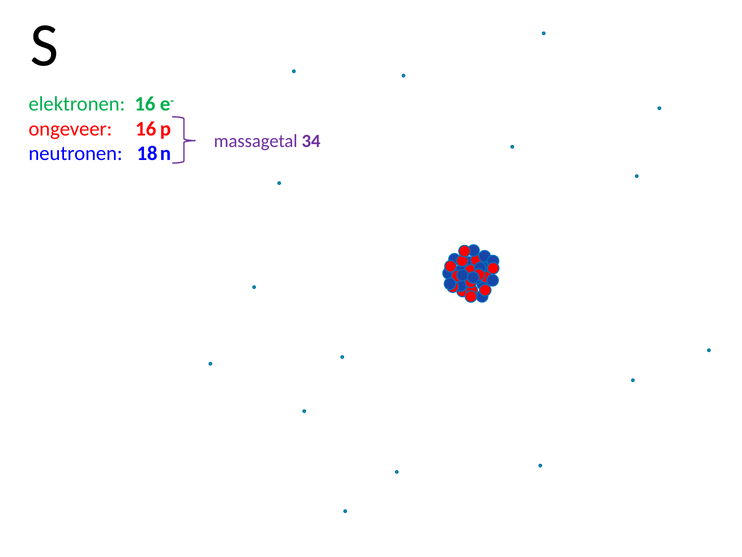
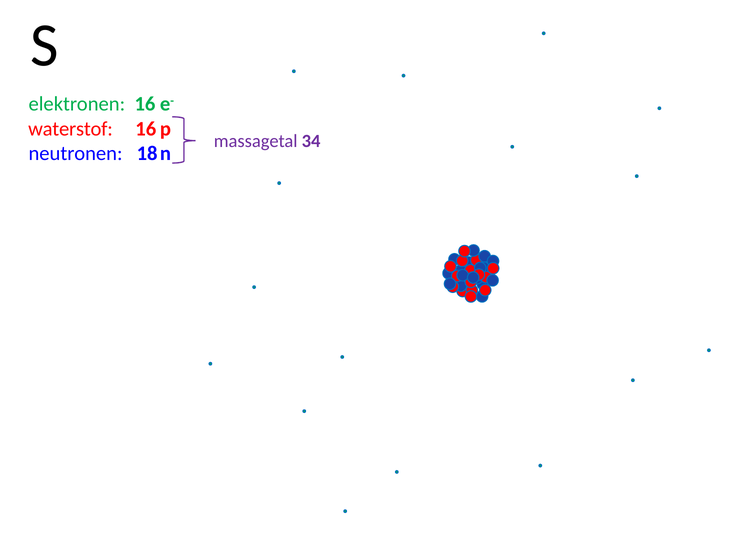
ongeveer: ongeveer -> waterstof
